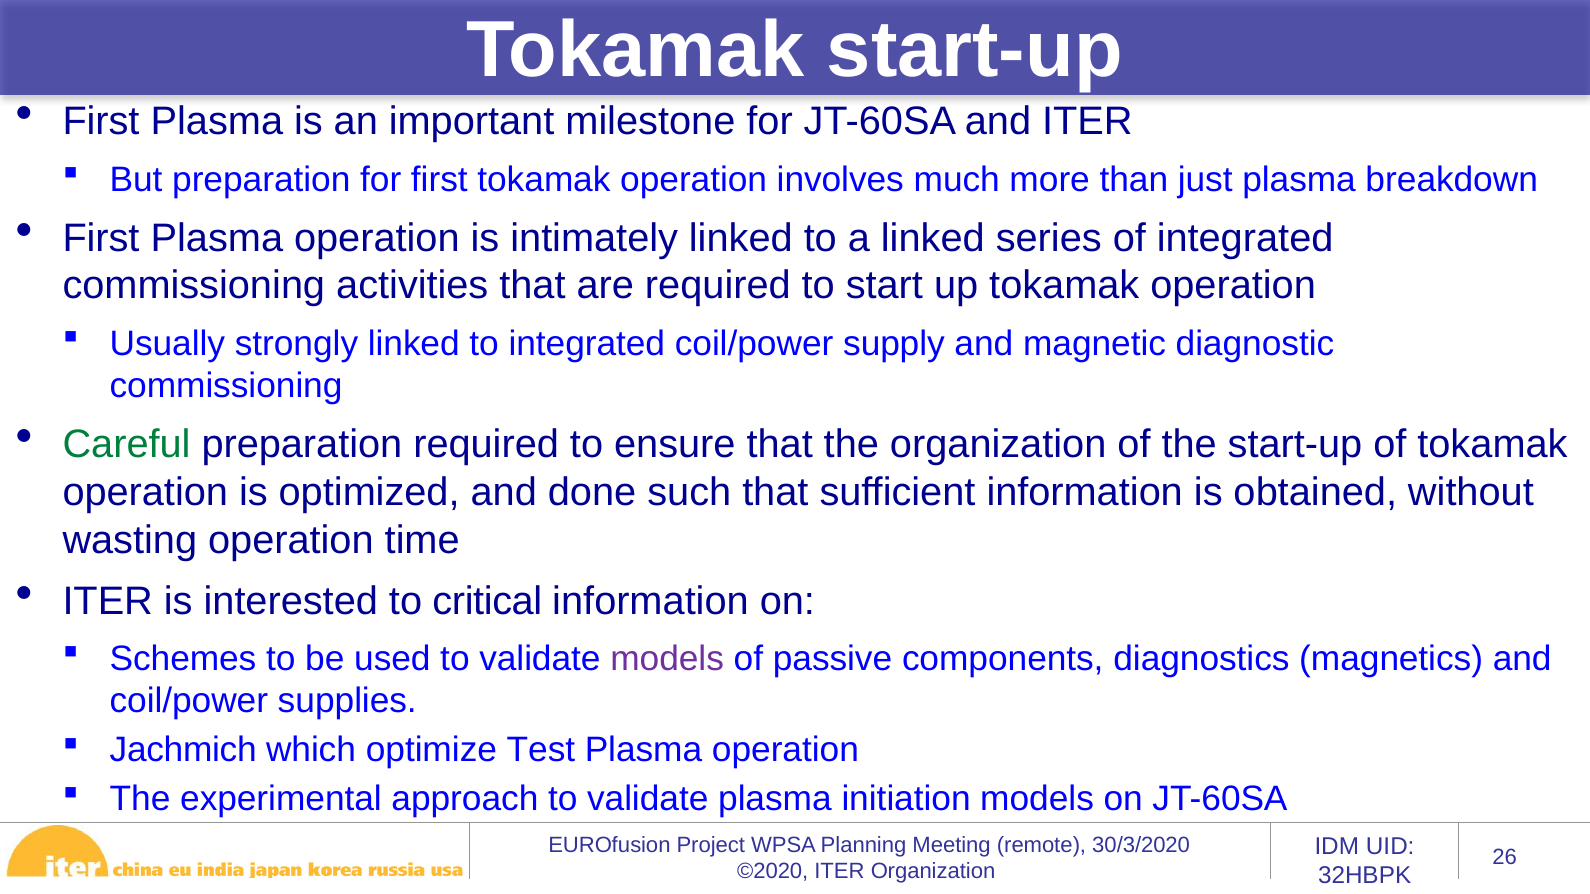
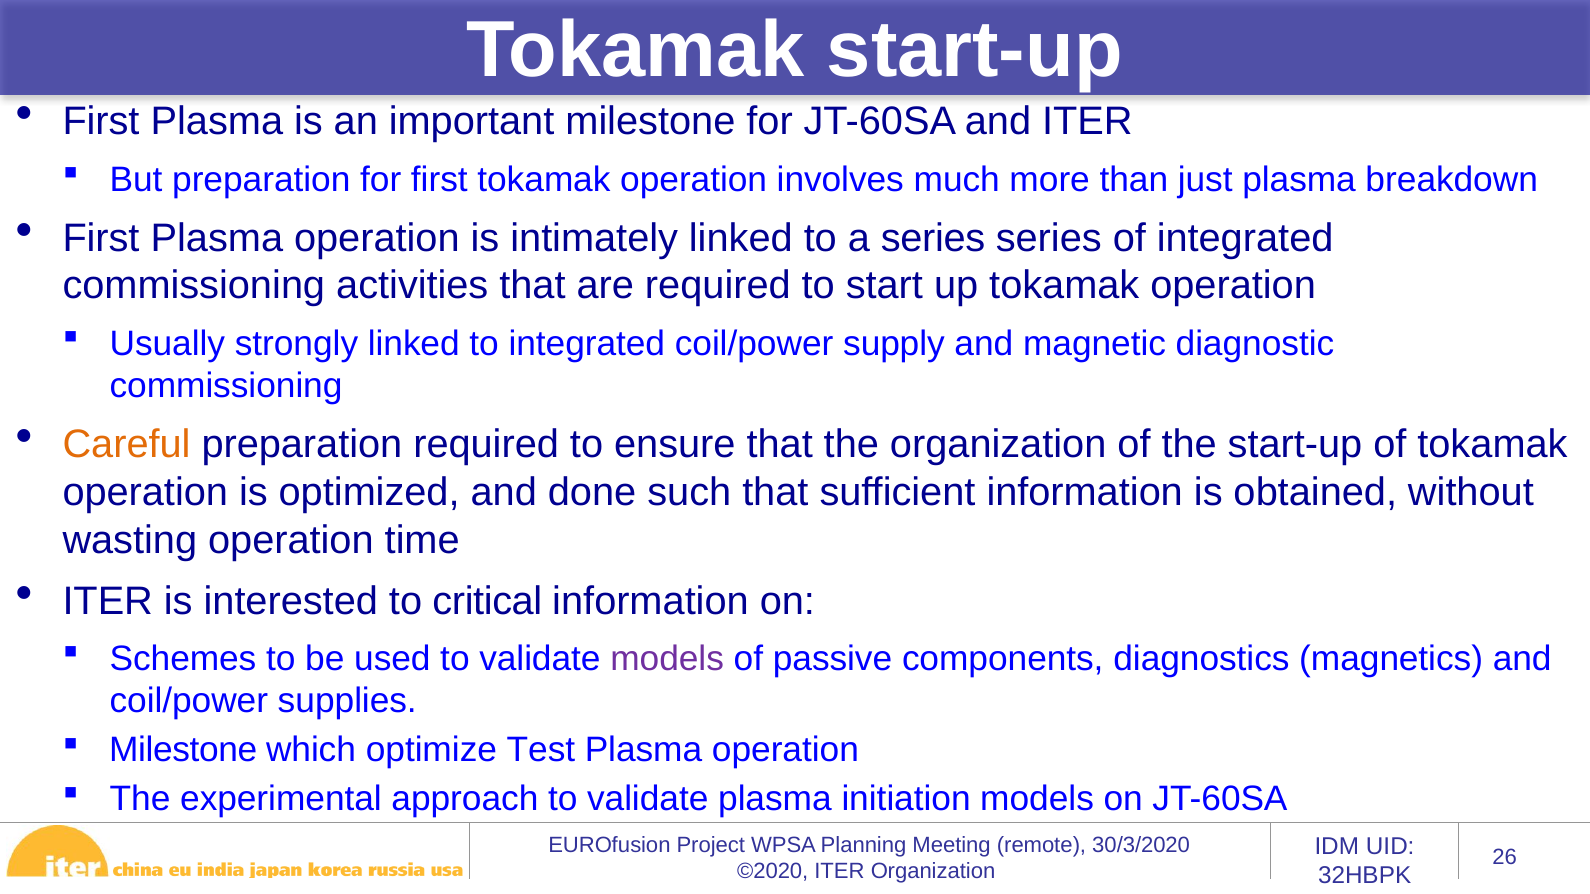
a linked: linked -> series
Careful colour: green -> orange
Jachmich at (183, 751): Jachmich -> Milestone
